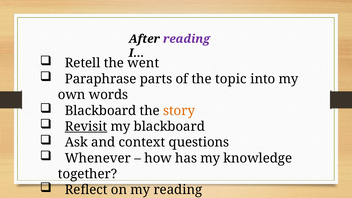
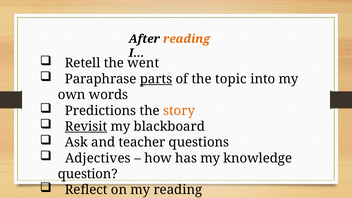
reading at (186, 39) colour: purple -> orange
parts underline: none -> present
Blackboard at (101, 111): Blackboard -> Predictions
context: context -> teacher
Whenever: Whenever -> Adjectives
together: together -> question
